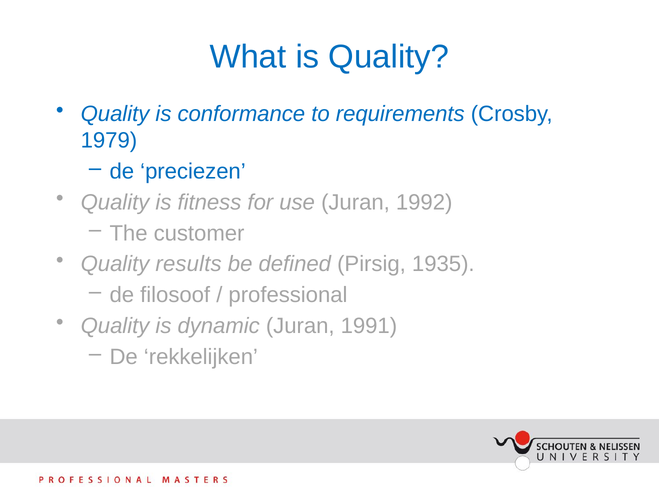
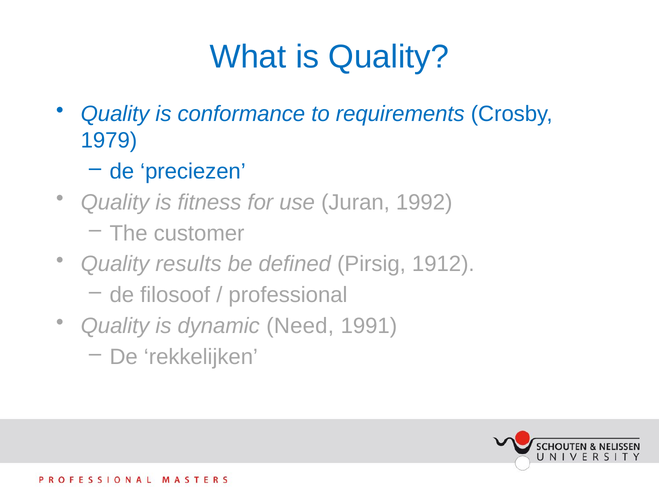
1935: 1935 -> 1912
dynamic Juran: Juran -> Need
